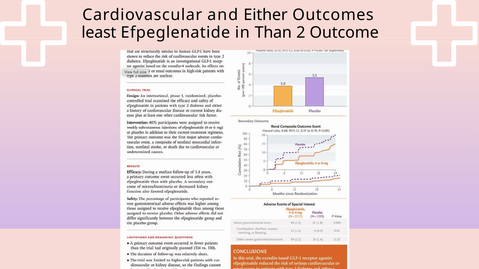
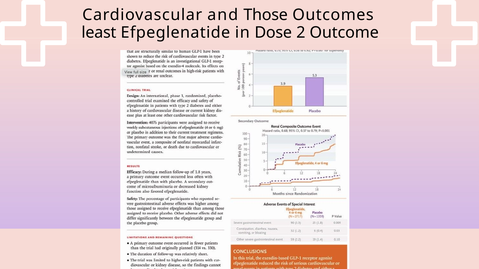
Either: Either -> Those
Than: Than -> Dose
